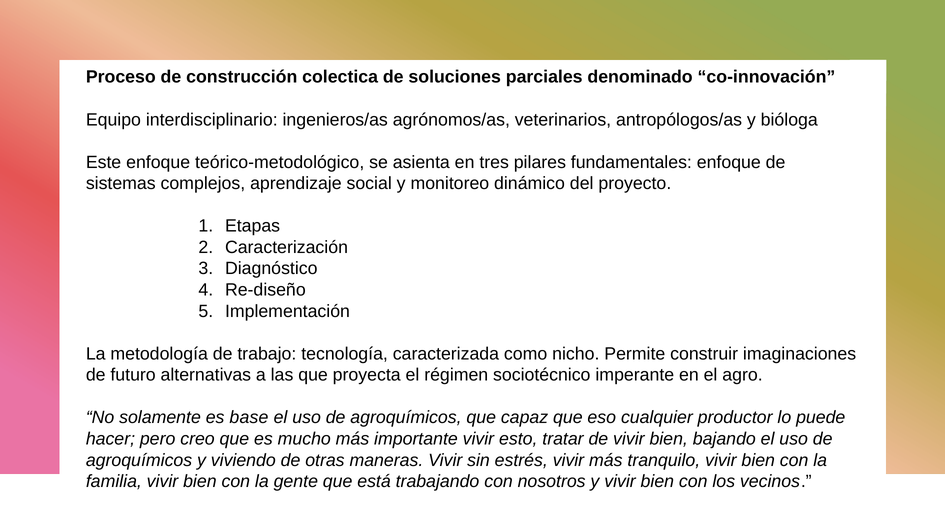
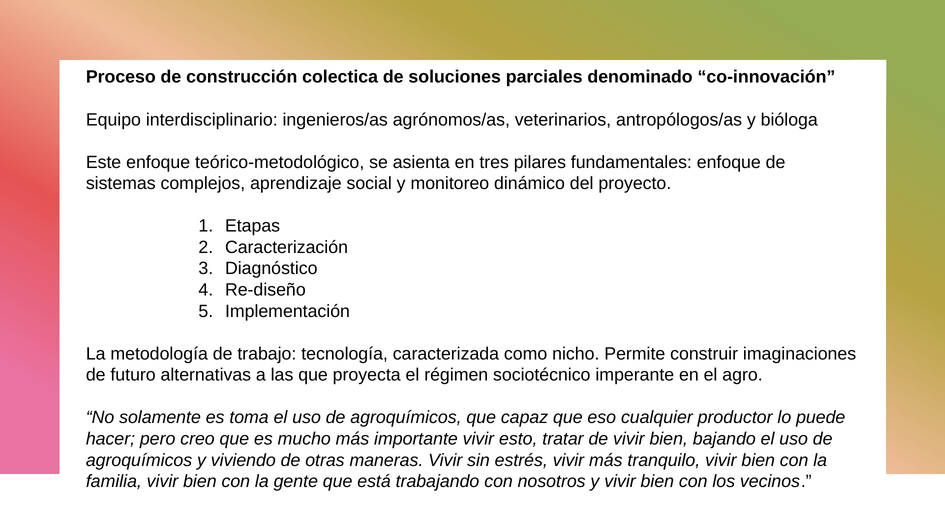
base: base -> toma
